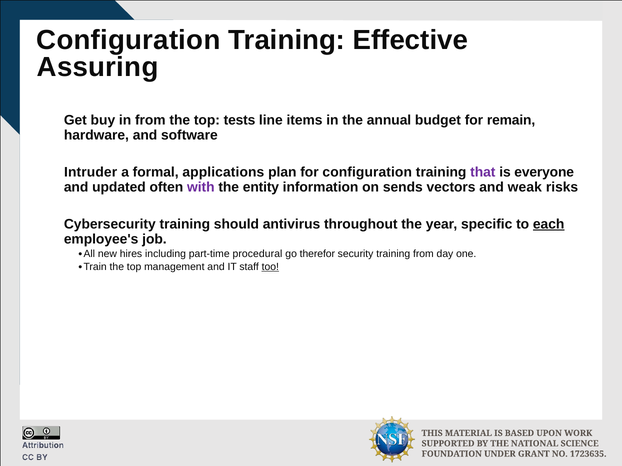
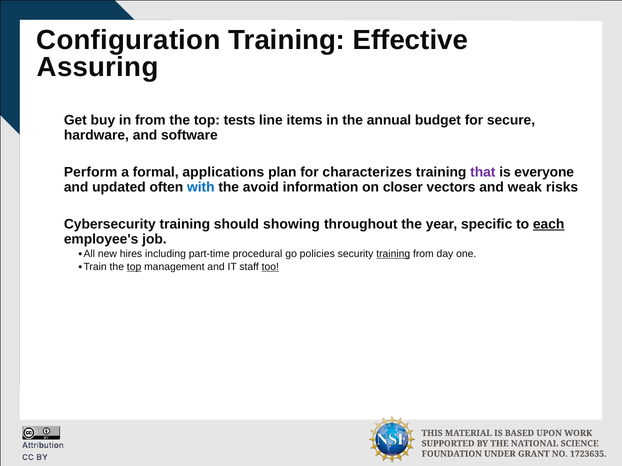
remain: remain -> secure
Intruder: Intruder -> Perform
for configuration: configuration -> characterizes
with colour: purple -> blue
entity: entity -> avoid
sends: sends -> closer
antivirus: antivirus -> showing
therefor: therefor -> policies
training at (393, 254) underline: none -> present
top at (134, 267) underline: none -> present
